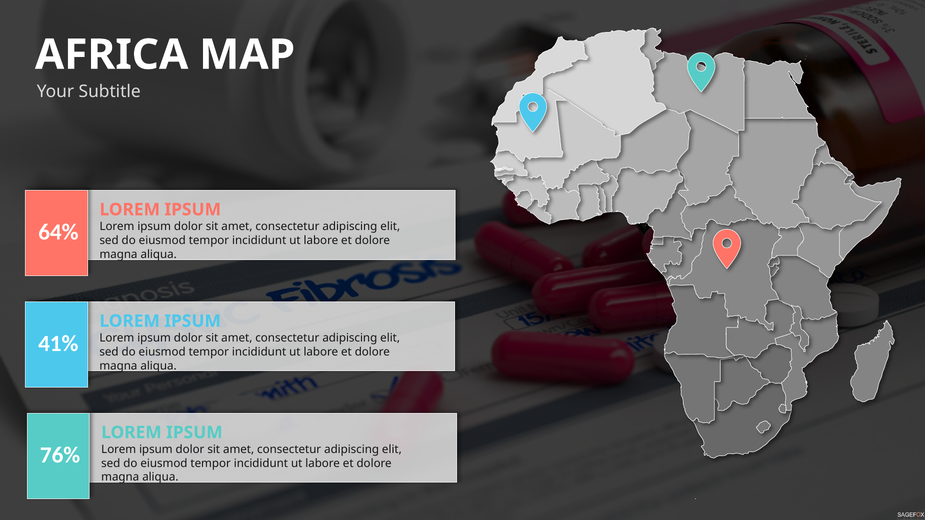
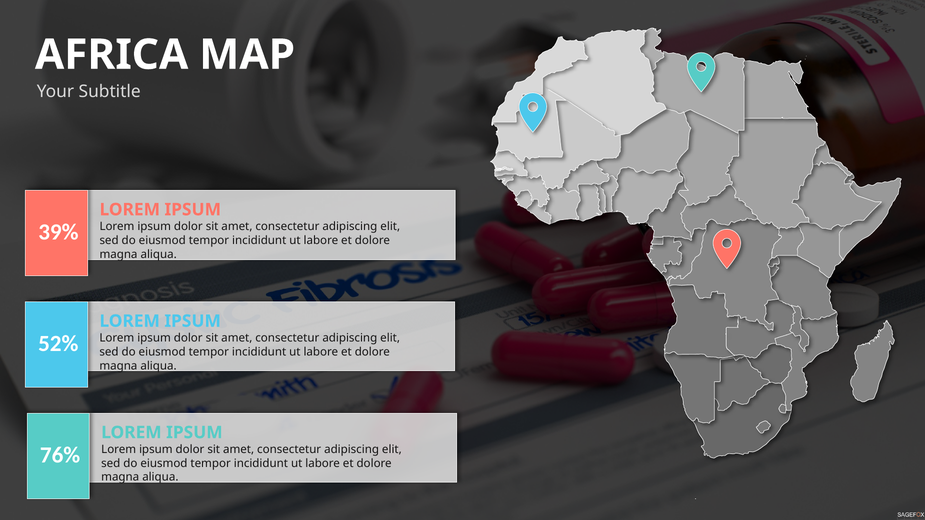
64%: 64% -> 39%
41%: 41% -> 52%
